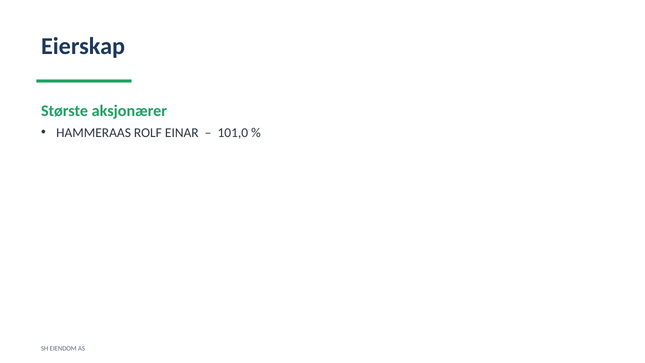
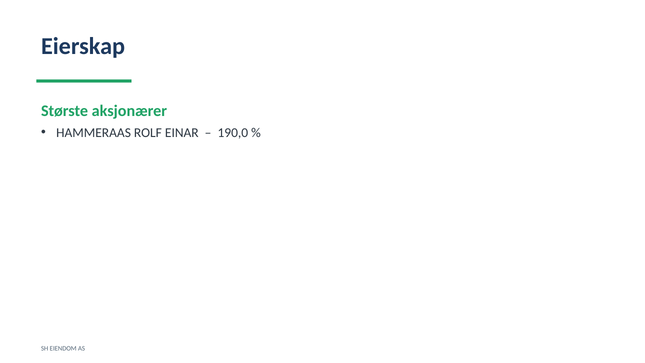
101,0: 101,0 -> 190,0
